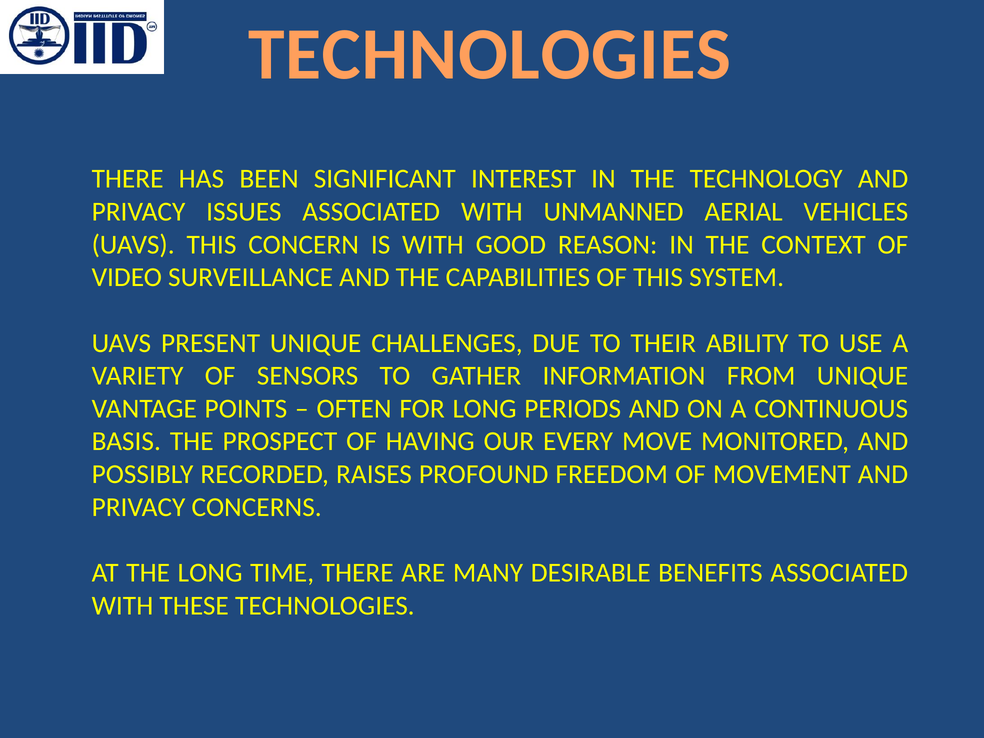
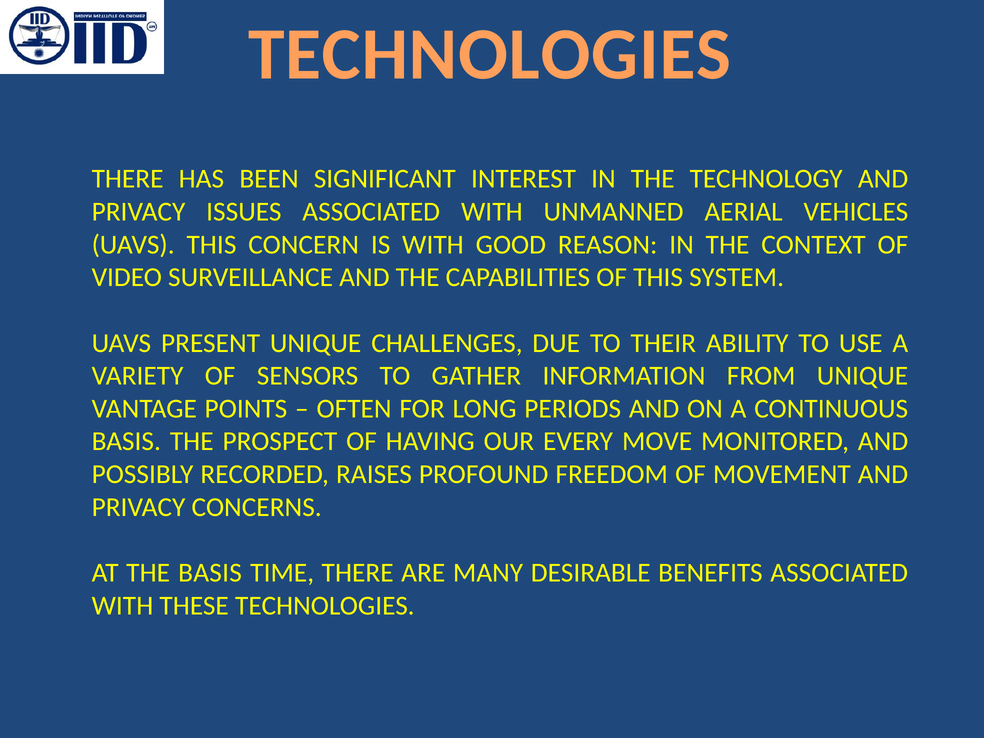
THE LONG: LONG -> BASIS
